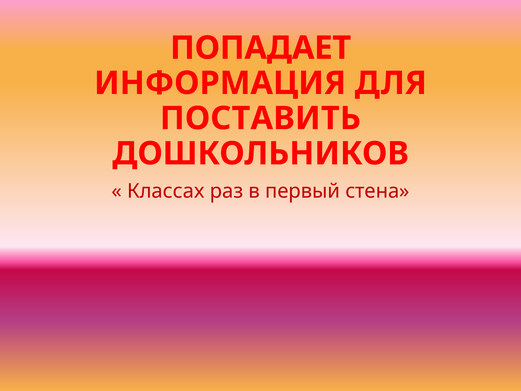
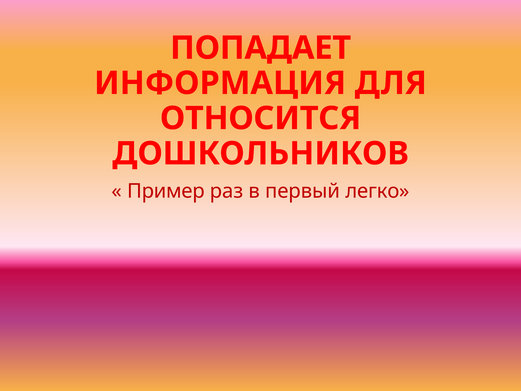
ПОСТАВИТЬ: ПОСТАВИТЬ -> ОТНОСИТСЯ
Классах: Классах -> Пример
стена: стена -> легко
